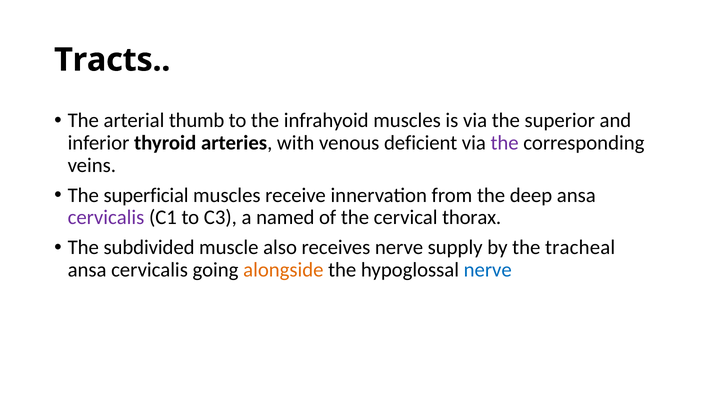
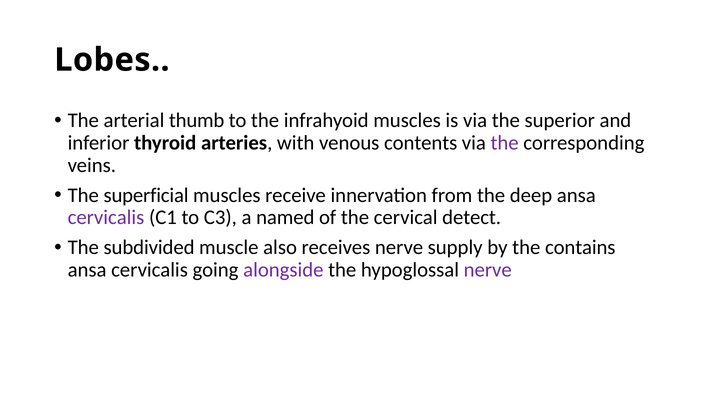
Tracts: Tracts -> Lobes
deficient: deficient -> contents
thorax: thorax -> detect
tracheal: tracheal -> contains
alongside colour: orange -> purple
nerve at (488, 270) colour: blue -> purple
